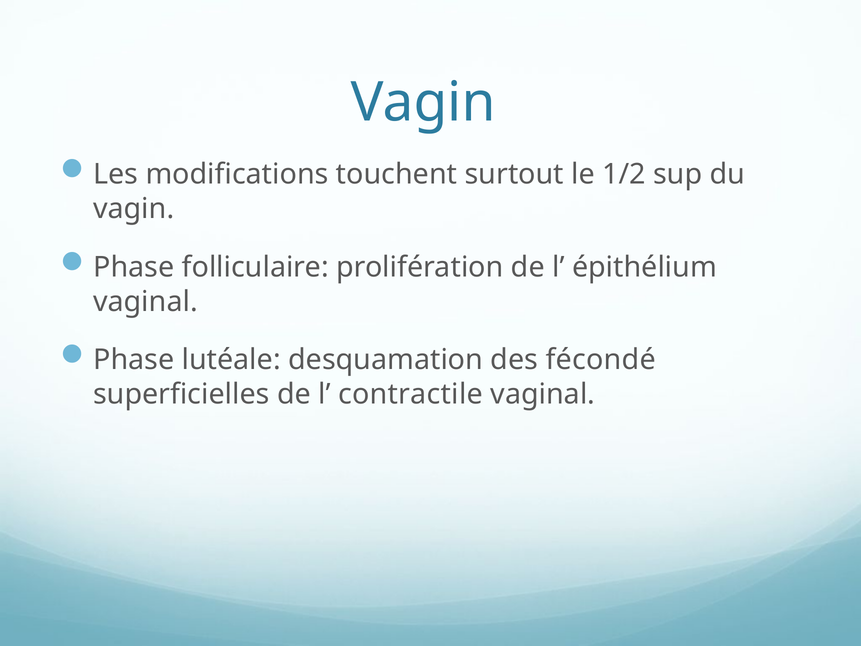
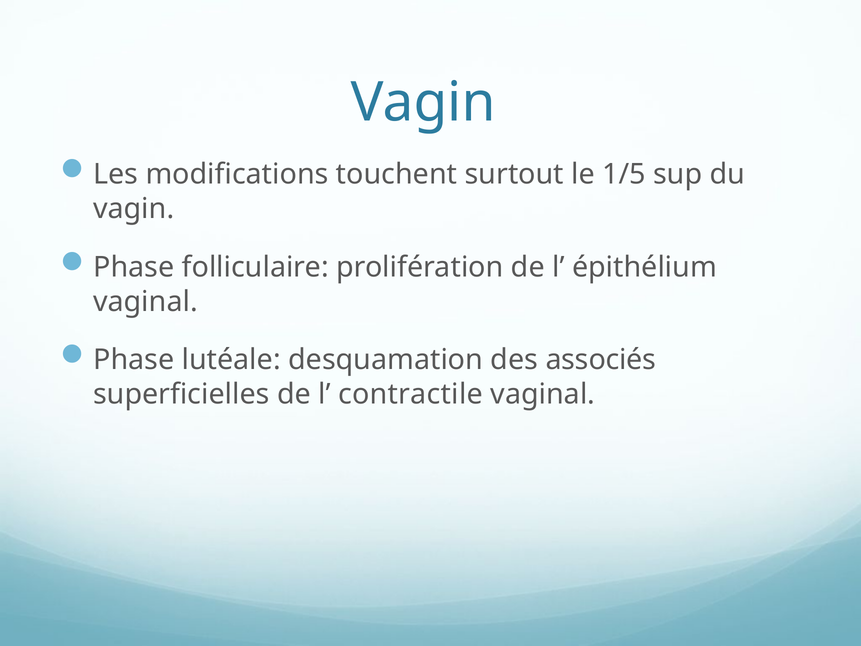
1/2: 1/2 -> 1/5
fécondé: fécondé -> associés
